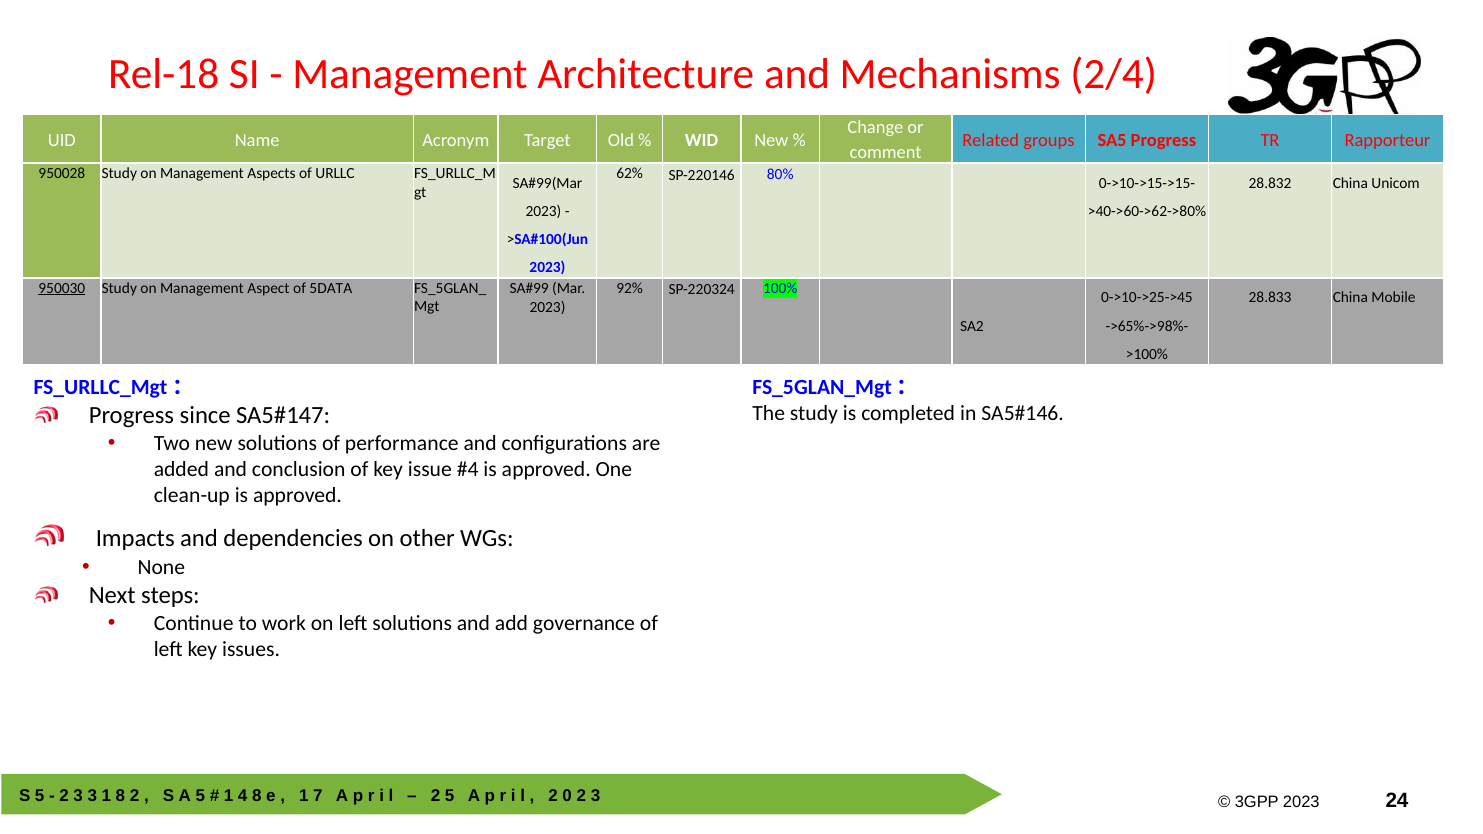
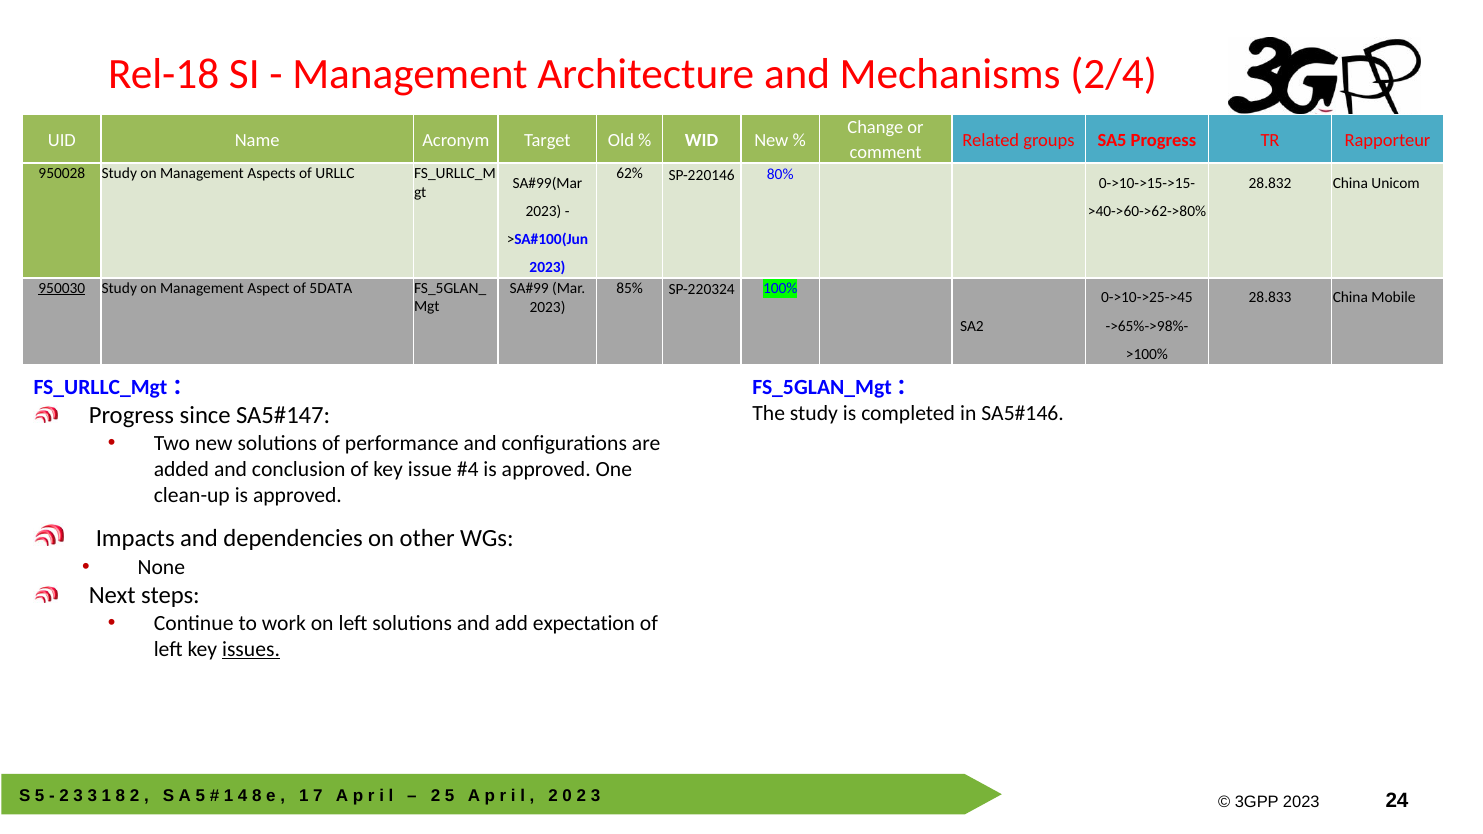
92%: 92% -> 85%
governance: governance -> expectation
issues underline: none -> present
